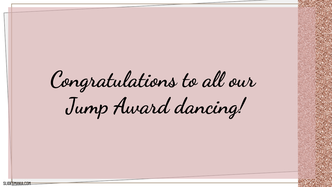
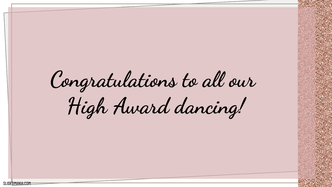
Jump: Jump -> High
